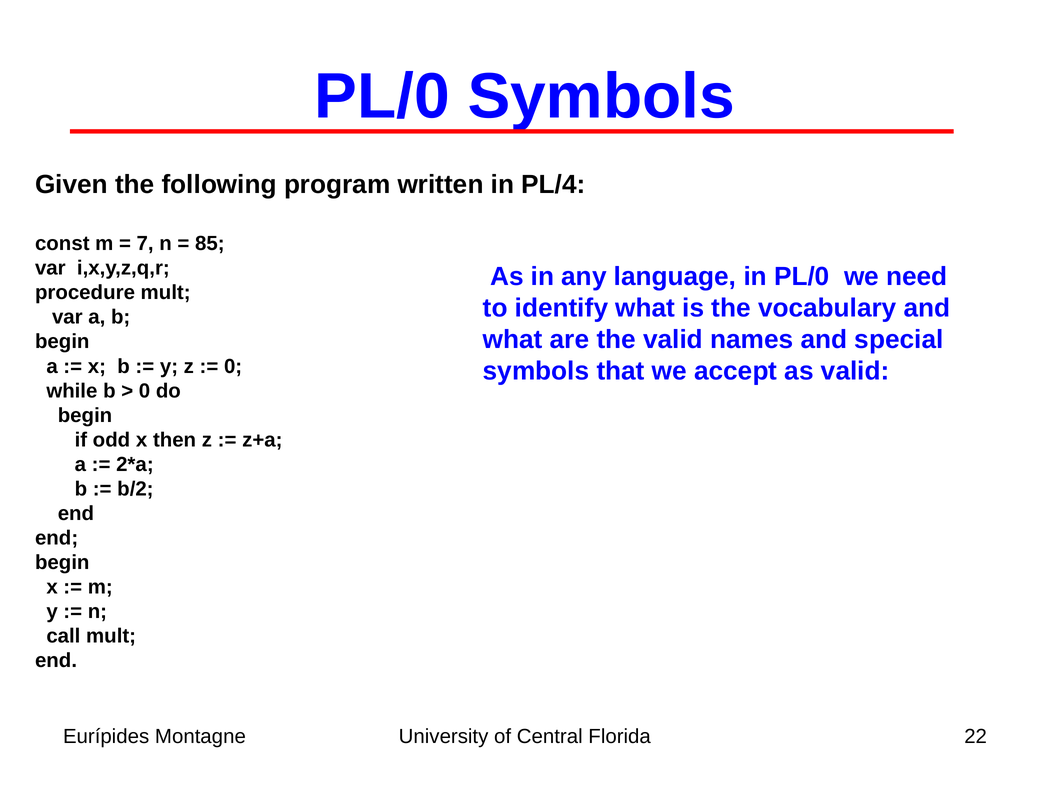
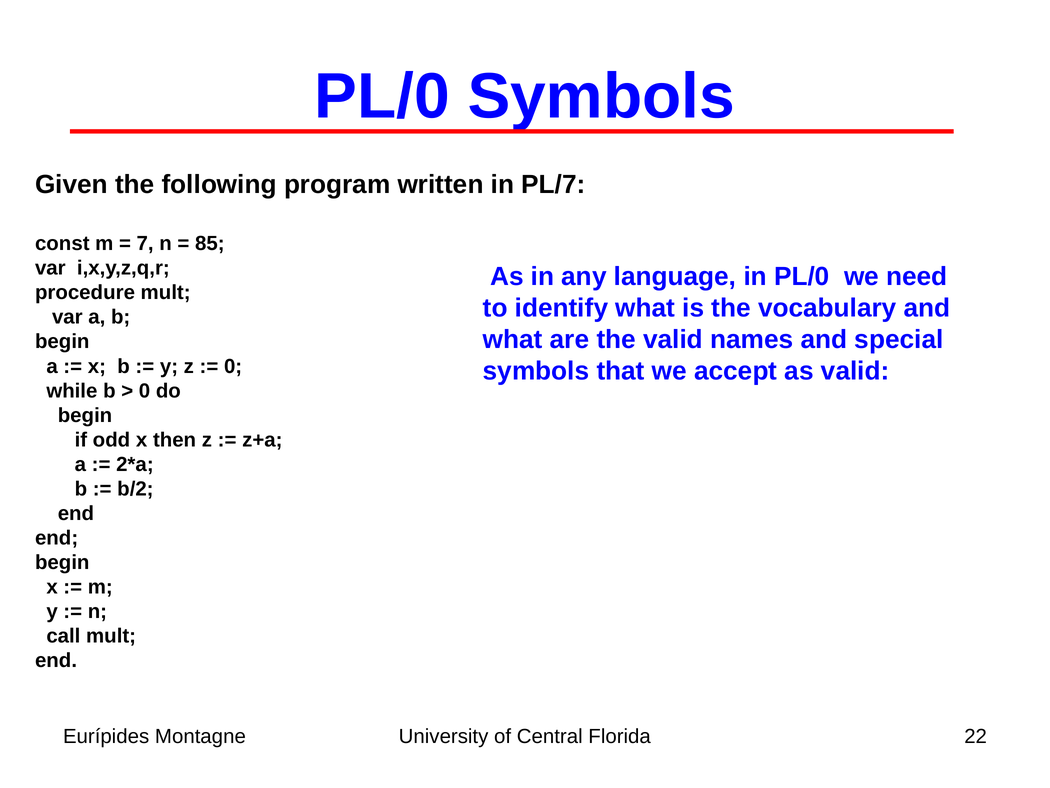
PL/4: PL/4 -> PL/7
